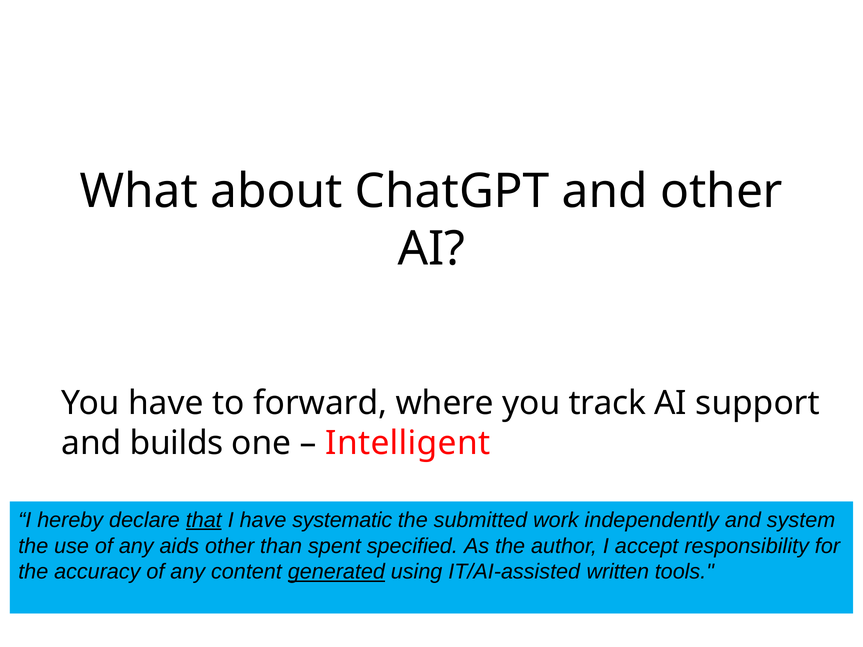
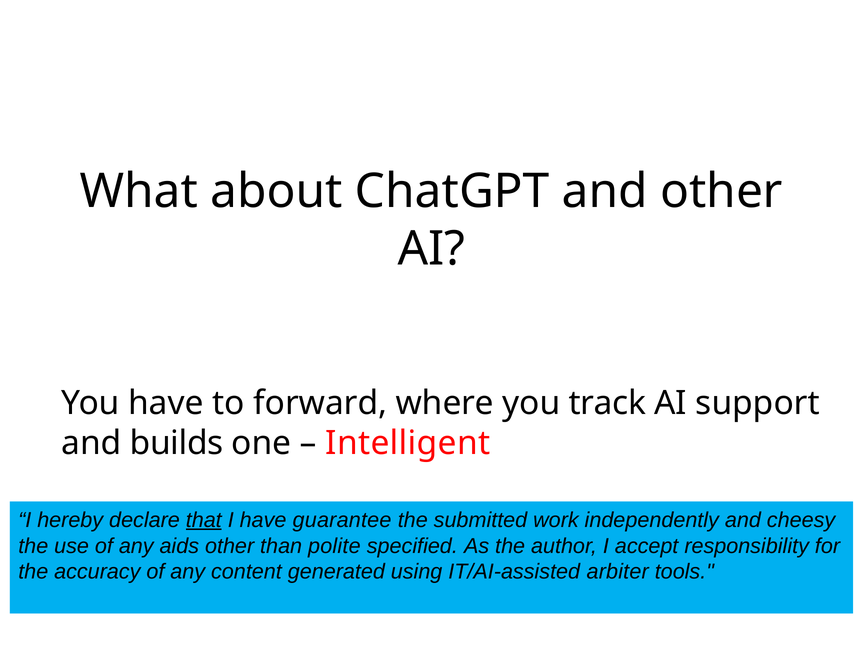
systematic: systematic -> guarantee
system: system -> cheesy
spent: spent -> polite
generated underline: present -> none
written: written -> arbiter
